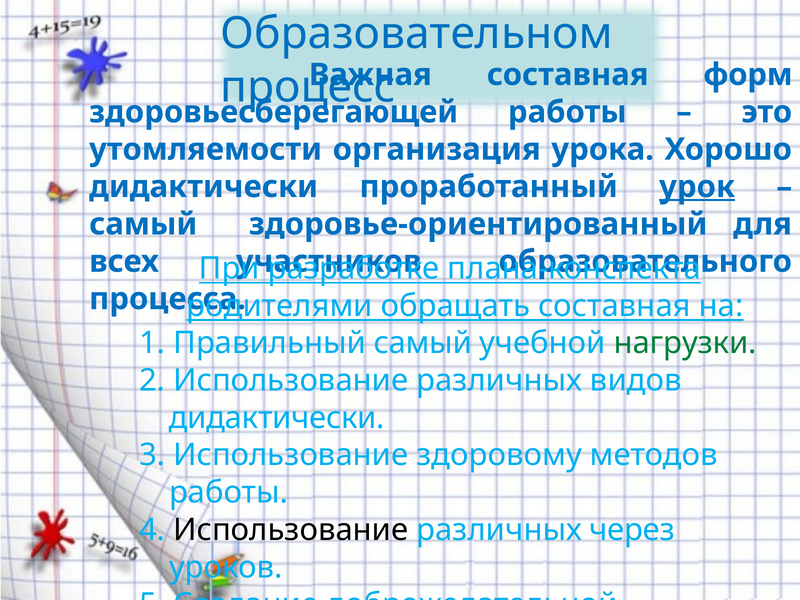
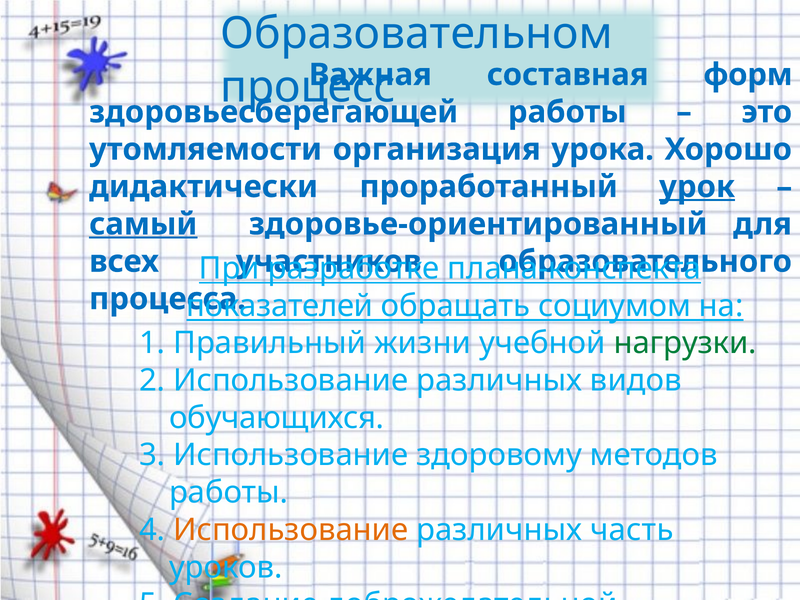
самый at (143, 224) underline: none -> present
родителями: родителями -> показателей
обращать составная: составная -> социумом
Правильный самый: самый -> жизни
дидактически at (277, 418): дидактически -> обучающихся
Использование at (291, 530) colour: black -> orange
через: через -> часть
